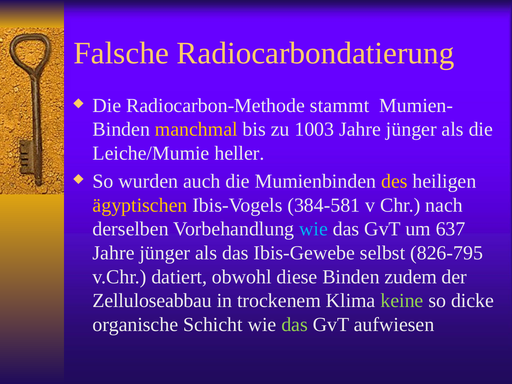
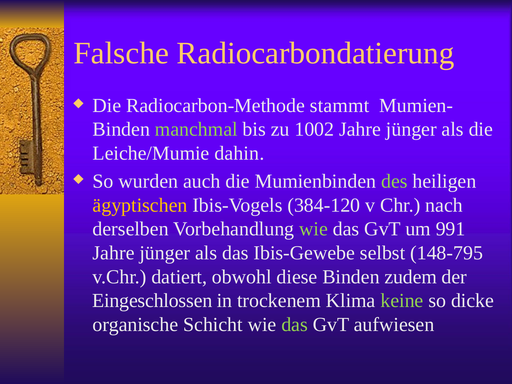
manchmal colour: yellow -> light green
1003: 1003 -> 1002
heller: heller -> dahin
des colour: yellow -> light green
384-581: 384-581 -> 384-120
wie at (314, 229) colour: light blue -> light green
637: 637 -> 991
826-795: 826-795 -> 148-795
Zelluloseabbau: Zelluloseabbau -> Eingeschlossen
